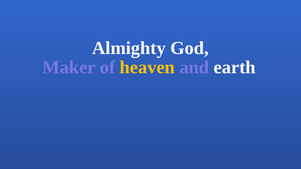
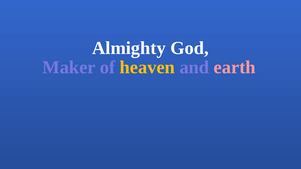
earth colour: white -> pink
